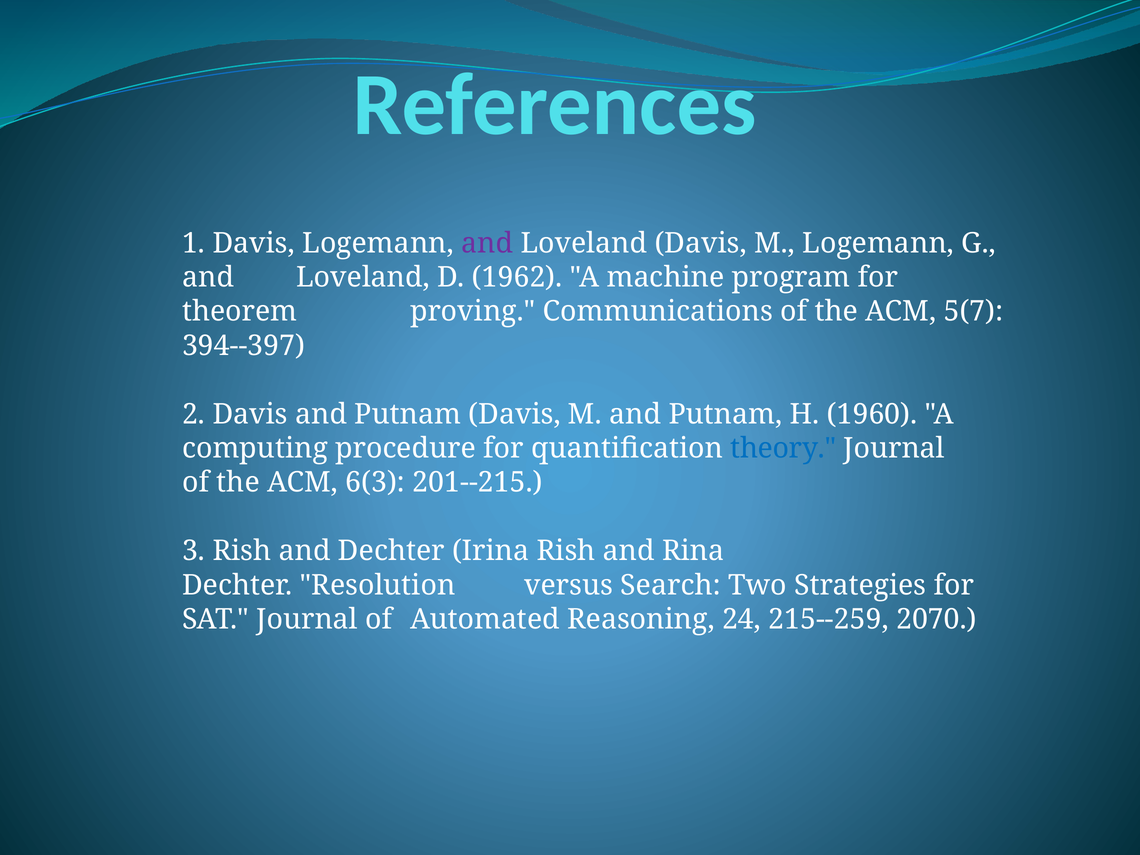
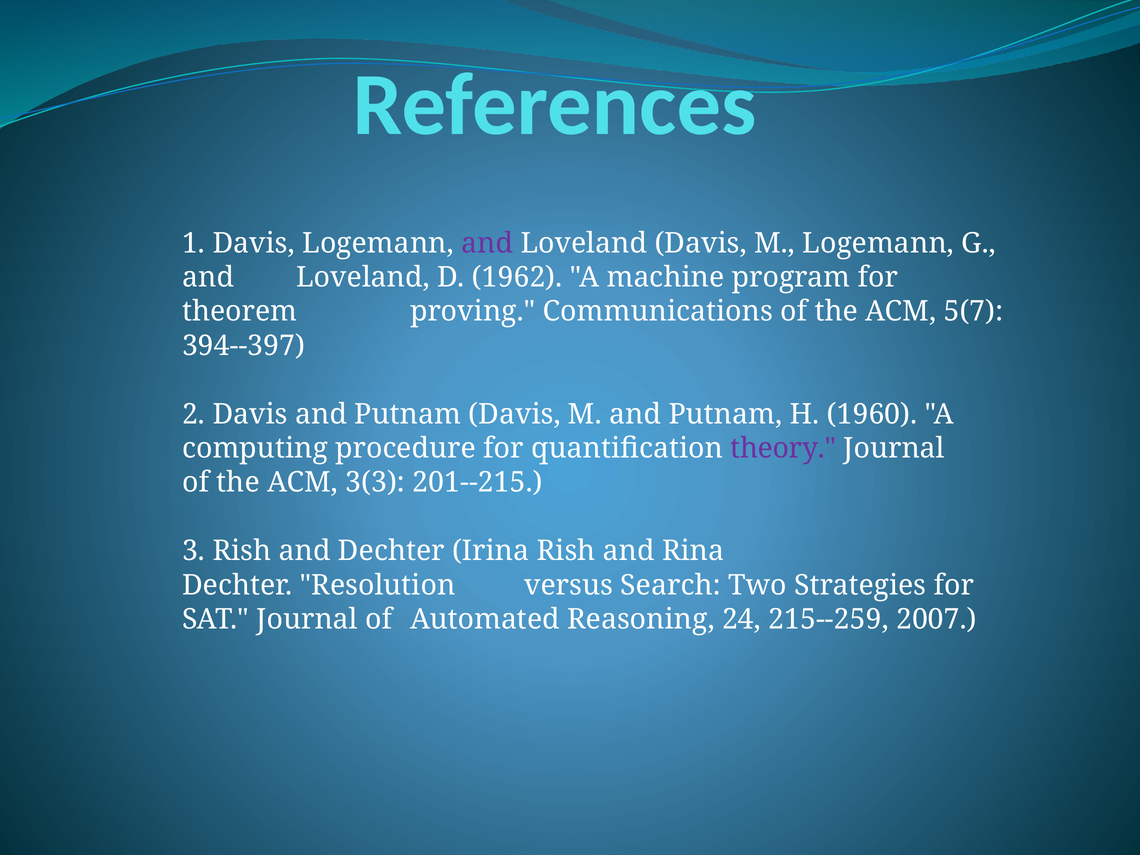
theory colour: blue -> purple
6(3: 6(3 -> 3(3
2070: 2070 -> 2007
